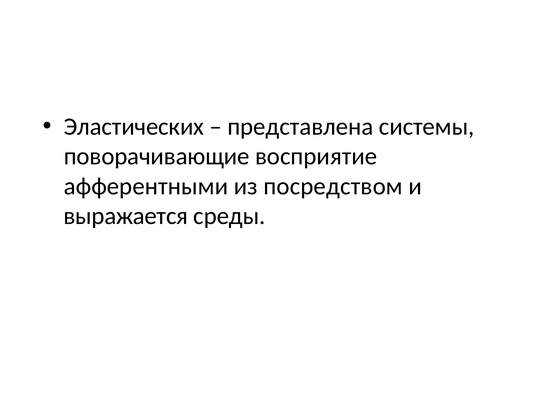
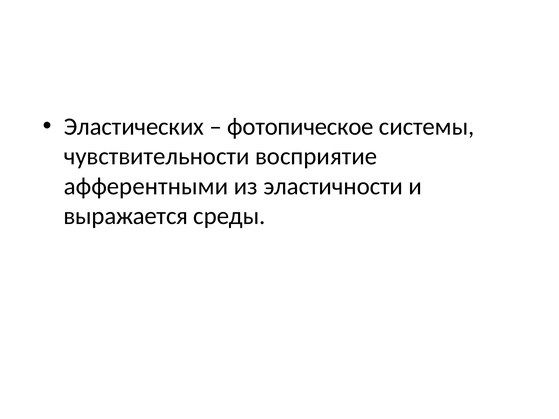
представлена: представлена -> фотопическое
поворачивающие: поворачивающие -> чувствительности
посредством: посредством -> эластичности
